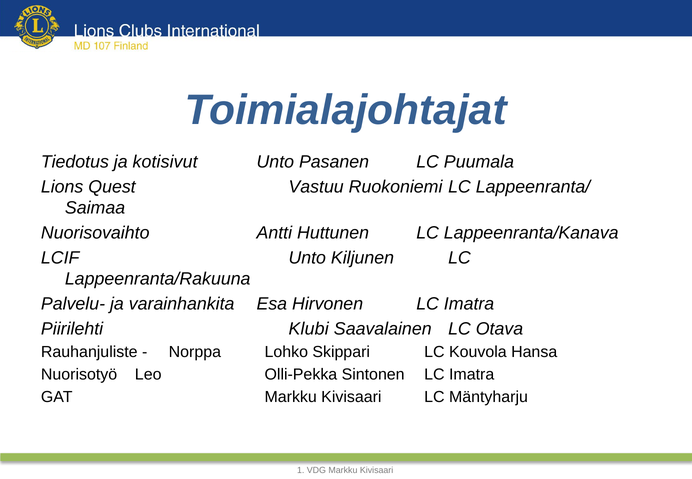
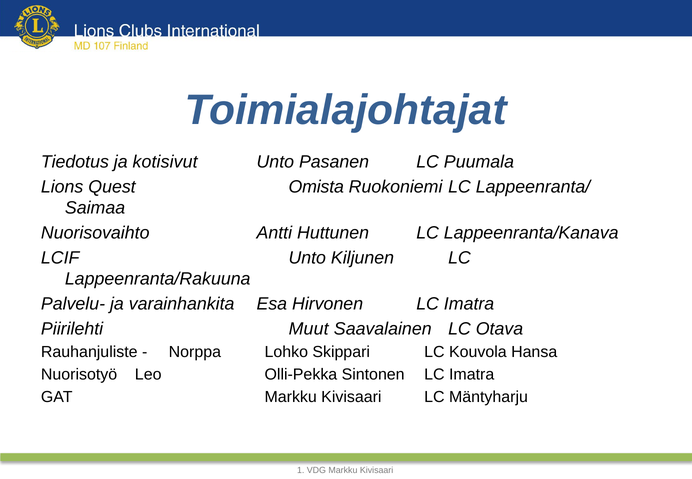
Vastuu: Vastuu -> Omista
Klubi: Klubi -> Muut
